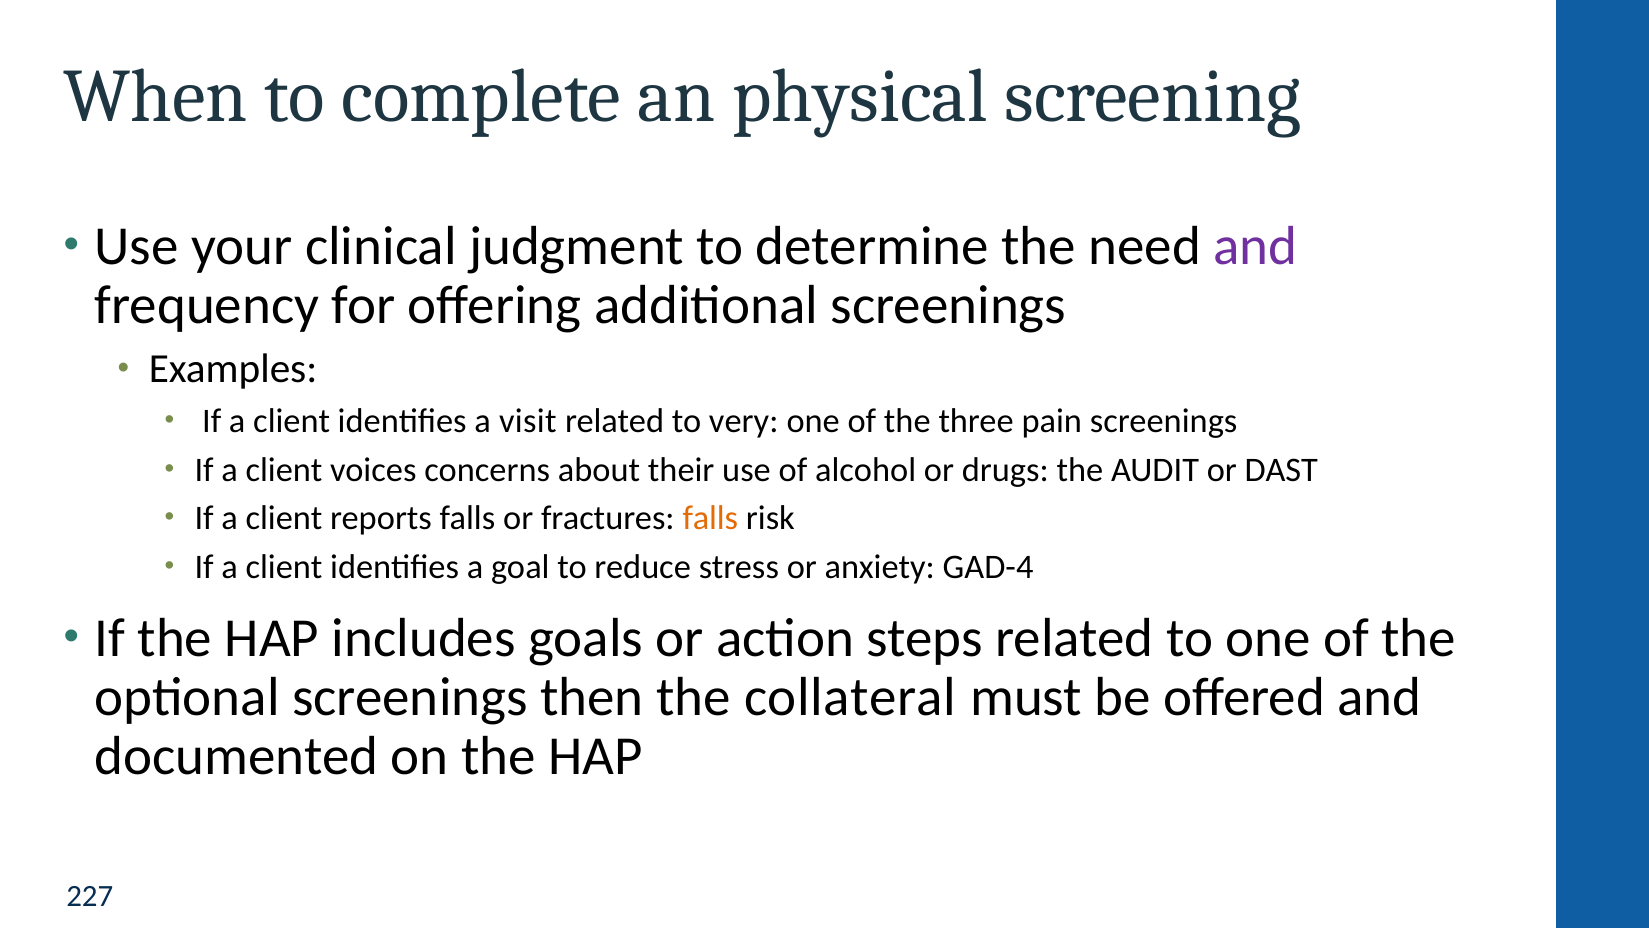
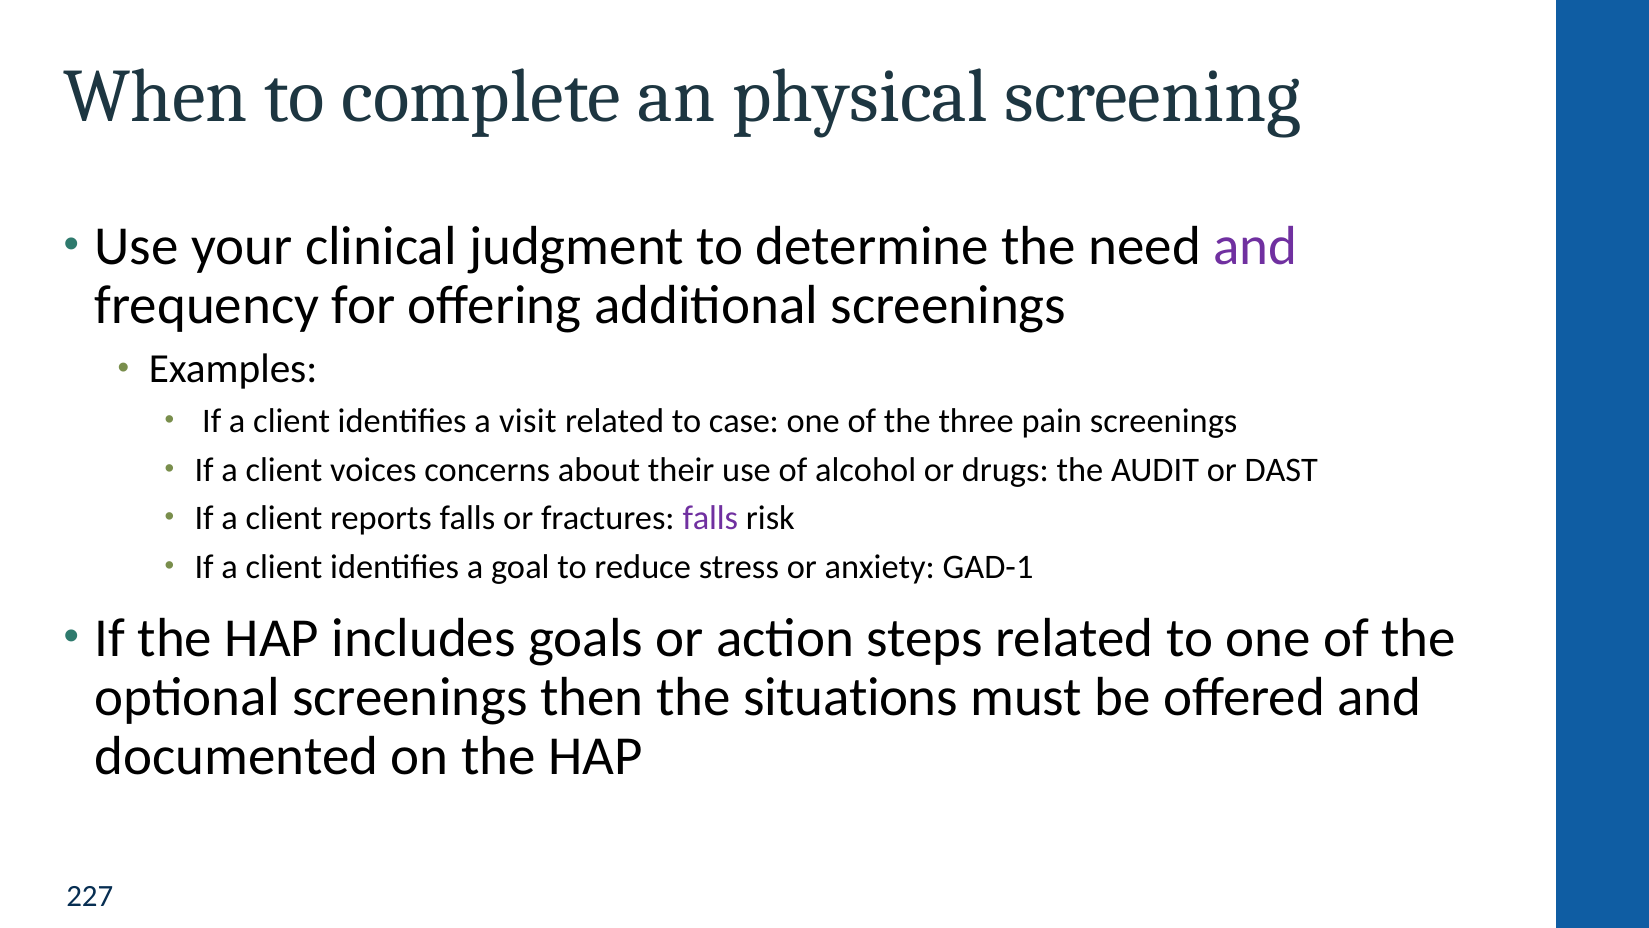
very: very -> case
falls at (710, 518) colour: orange -> purple
GAD-4: GAD-4 -> GAD-1
collateral: collateral -> situations
